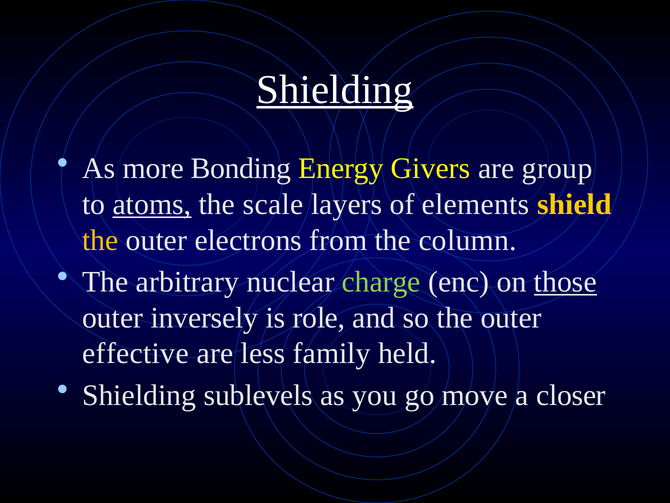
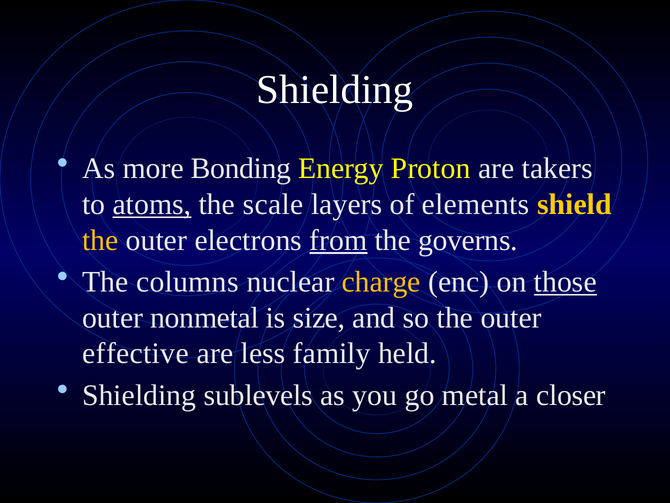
Shielding at (335, 89) underline: present -> none
Givers: Givers -> Proton
group: group -> takers
from underline: none -> present
column: column -> governs
arbitrary: arbitrary -> columns
charge colour: light green -> yellow
inversely: inversely -> nonmetal
role: role -> size
move: move -> metal
